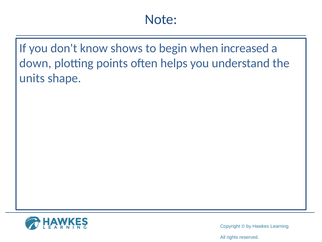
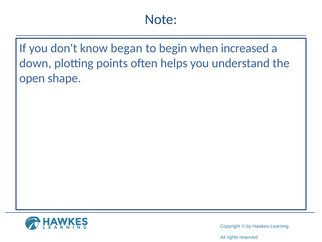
shows: shows -> began
units: units -> open
